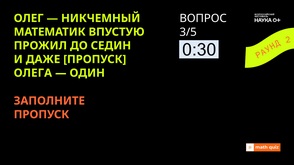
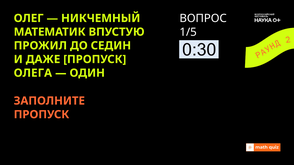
3/5: 3/5 -> 1/5
